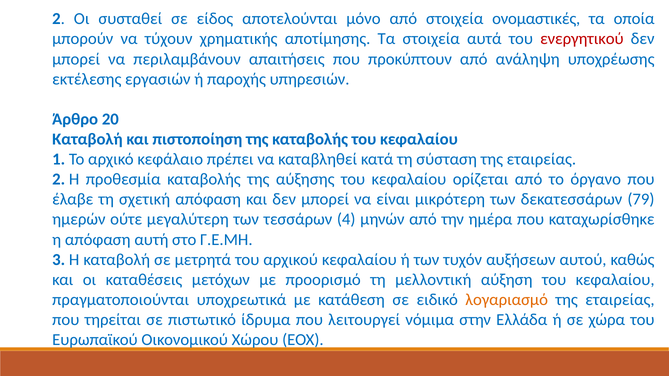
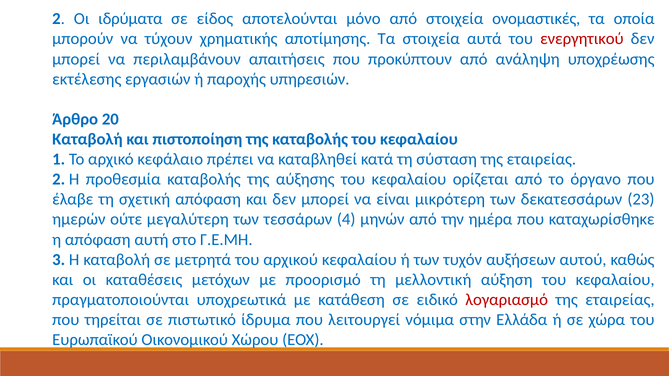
συσταθεί: συσταθεί -> ιδρύματα
79: 79 -> 23
λογαριασμό colour: orange -> red
